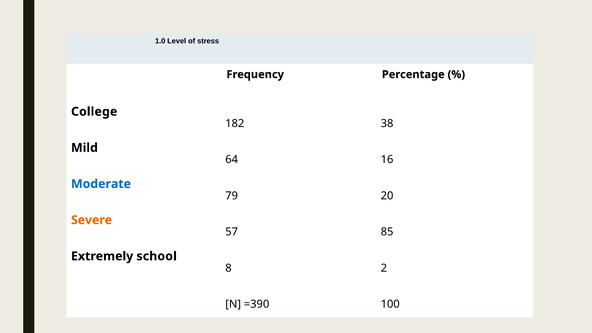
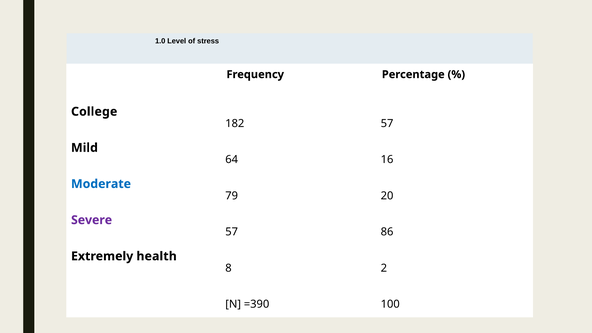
182 38: 38 -> 57
Severe colour: orange -> purple
85: 85 -> 86
school: school -> health
